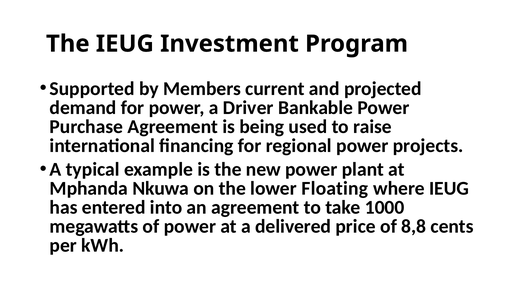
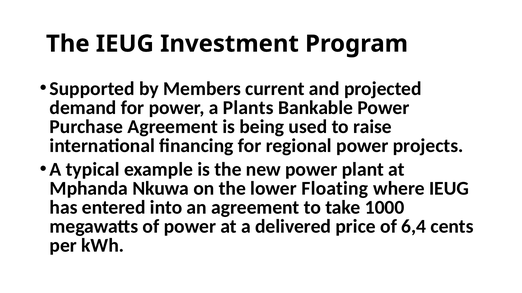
Driver: Driver -> Plants
8,8: 8,8 -> 6,4
